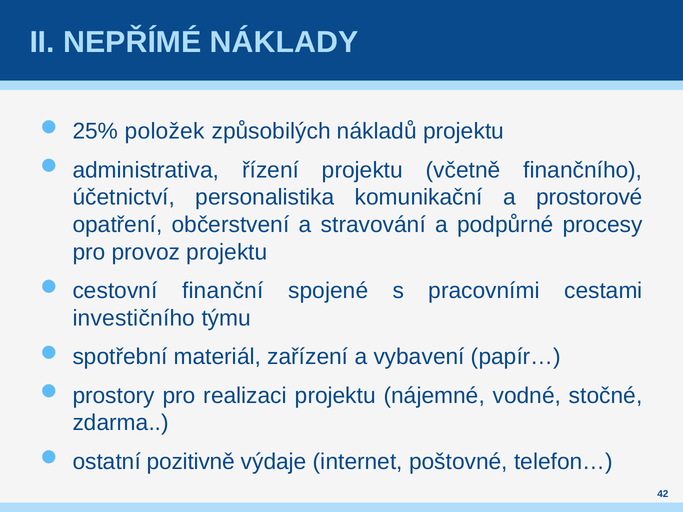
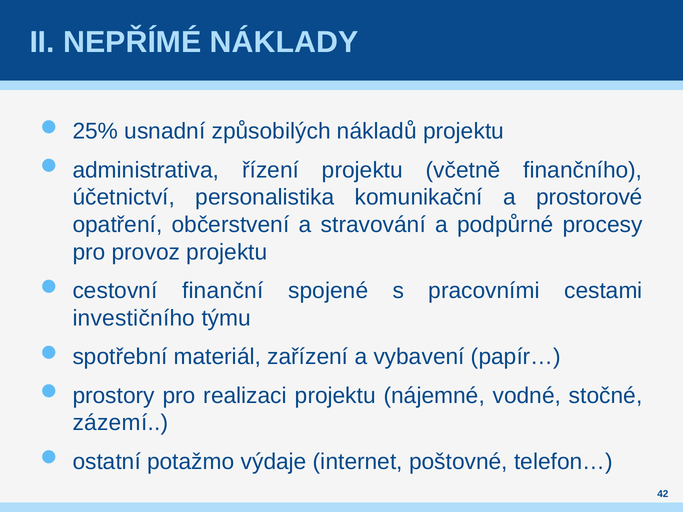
položek: položek -> usnadní
zdarma: zdarma -> zázemí
pozitivně: pozitivně -> potažmo
